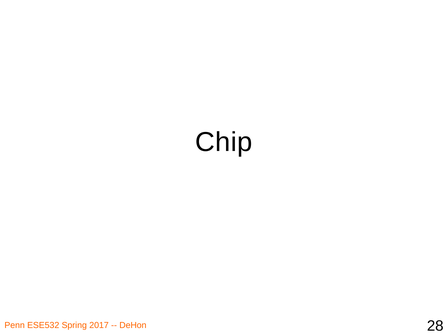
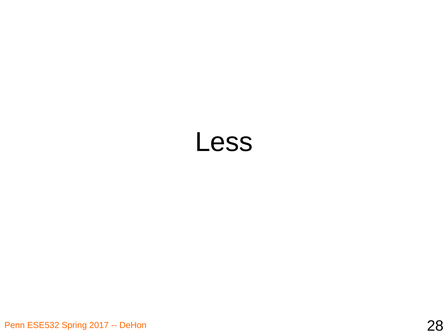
Chip: Chip -> Less
